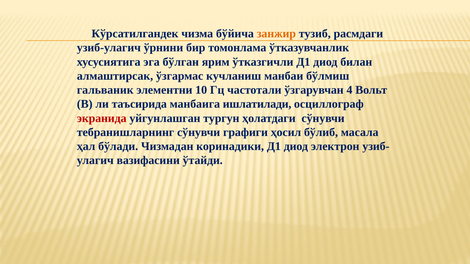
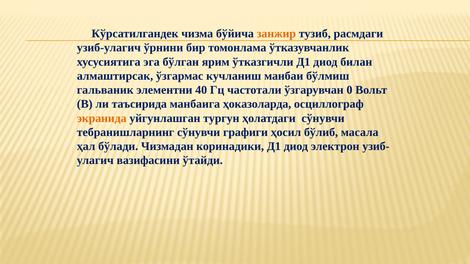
10: 10 -> 40
4: 4 -> 0
ишлатилади: ишлатилади -> ҳоказоларда
экранида colour: red -> orange
